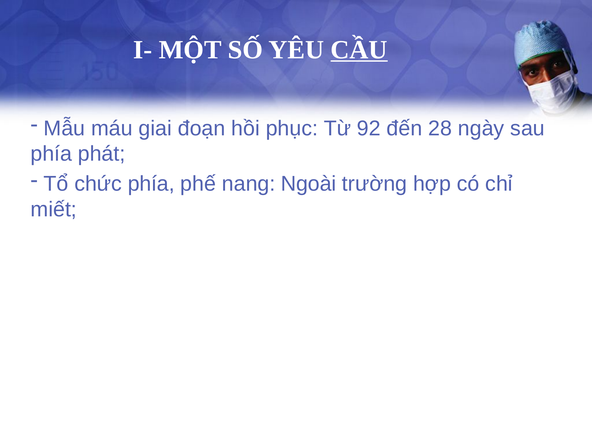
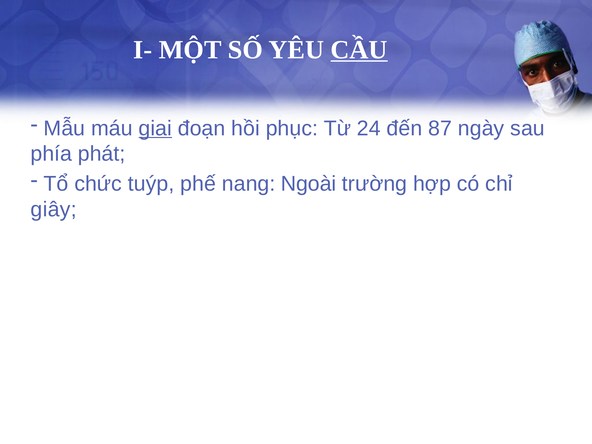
giai underline: none -> present
92: 92 -> 24
28: 28 -> 87
chức phía: phía -> tuýp
miết: miết -> giây
